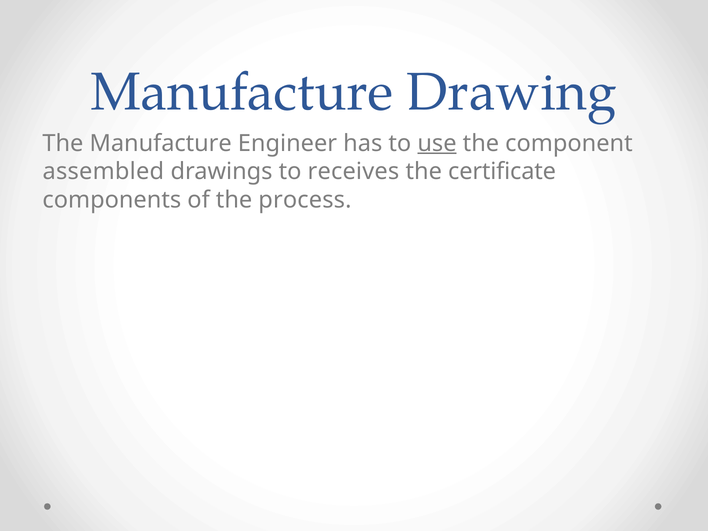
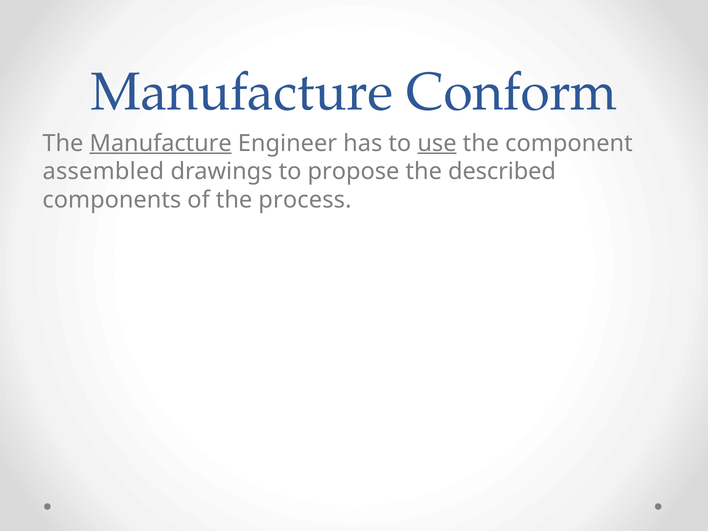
Drawing: Drawing -> Conform
Manufacture at (161, 143) underline: none -> present
receives: receives -> propose
certificate: certificate -> described
